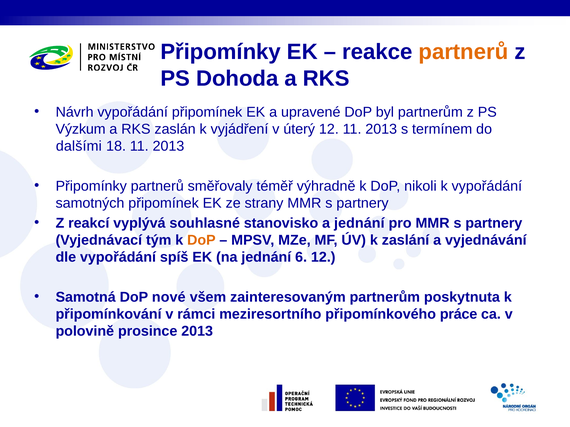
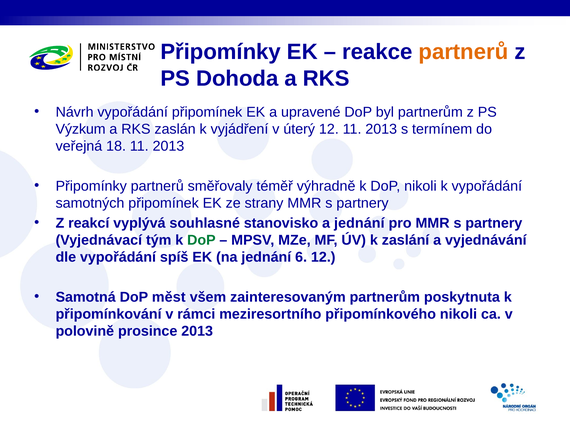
dalšími: dalšími -> veřejná
DoP at (201, 240) colour: orange -> green
nové: nové -> měst
připomínkového práce: práce -> nikoli
